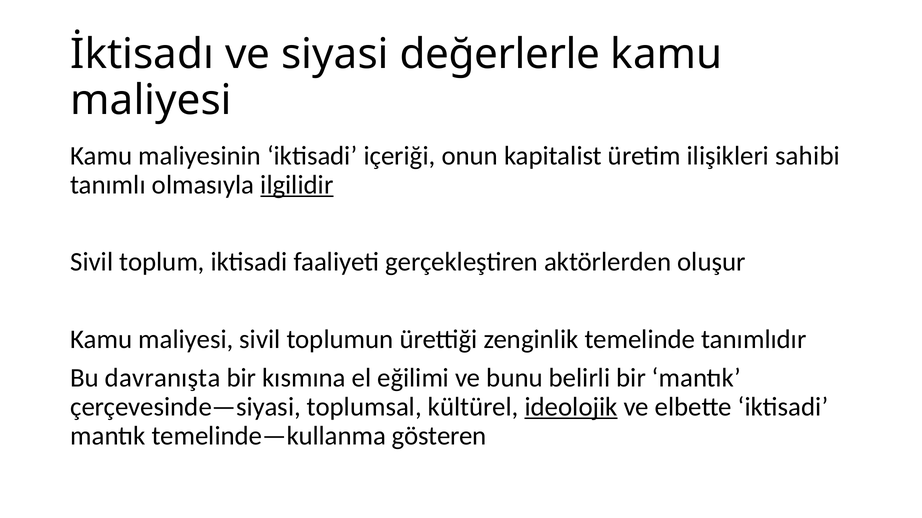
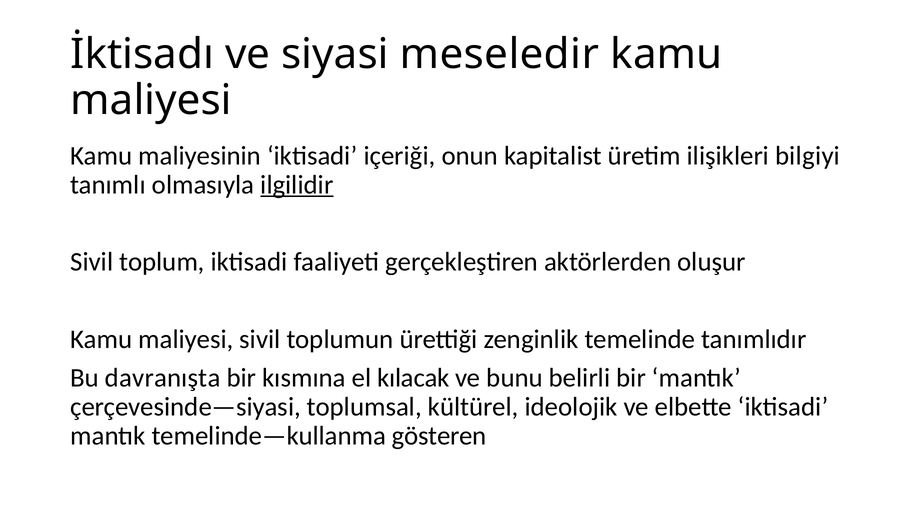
değerlerle: değerlerle -> meseledir
sahibi: sahibi -> bilgiyi
eğilimi: eğilimi -> kılacak
ideolojik underline: present -> none
